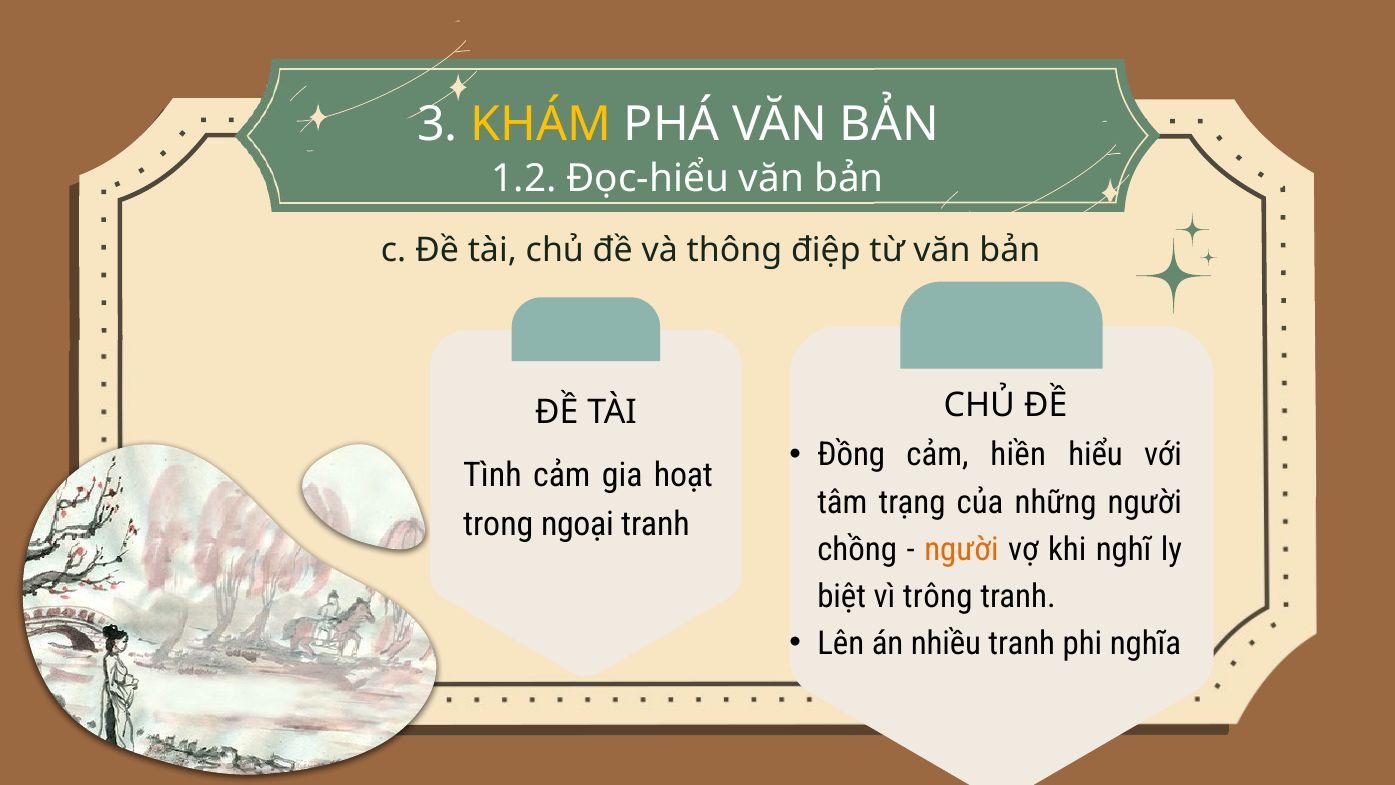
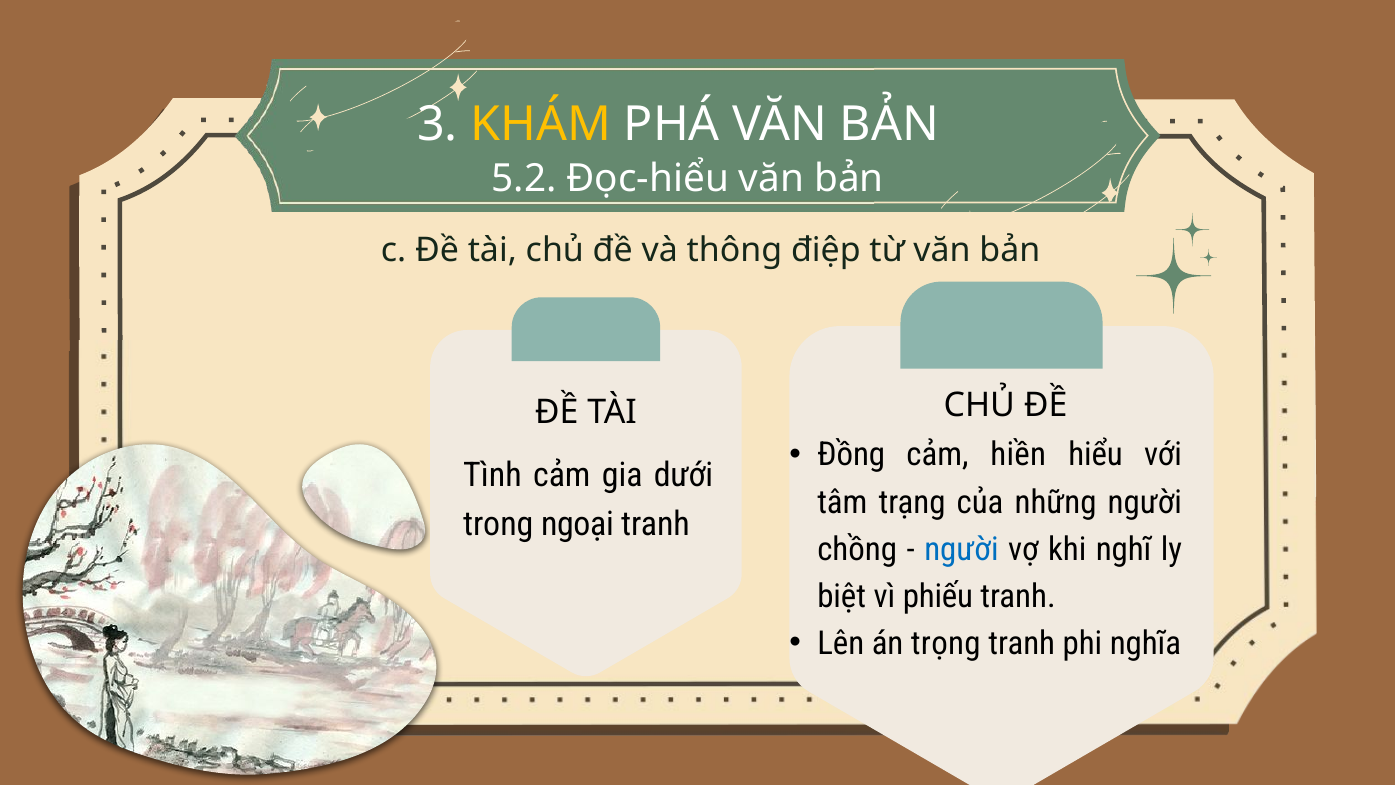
1.2: 1.2 -> 5.2
hoạt: hoạt -> dưới
người at (961, 549) colour: orange -> blue
trông: trông -> phiếu
nhiều: nhiều -> trọng
